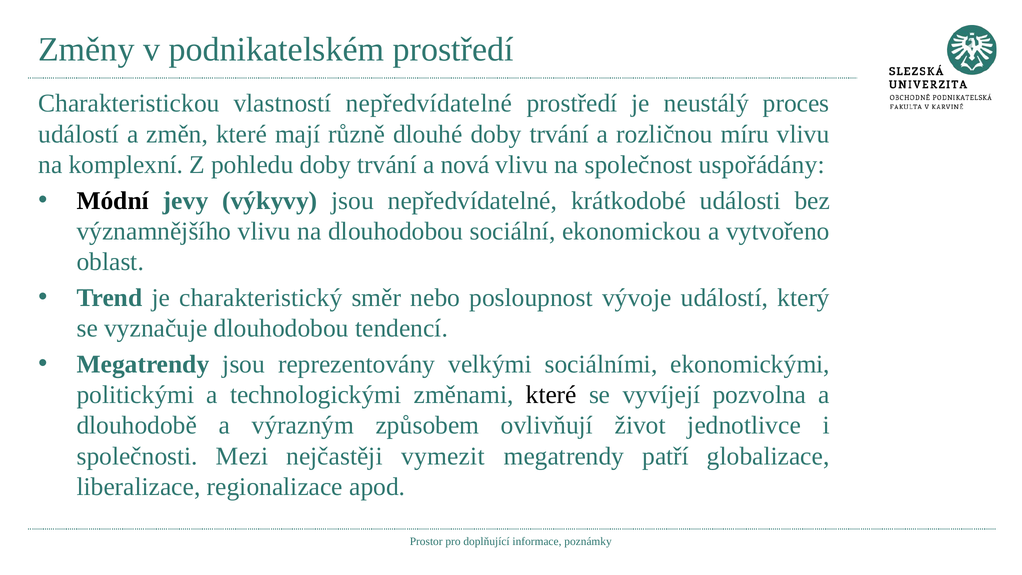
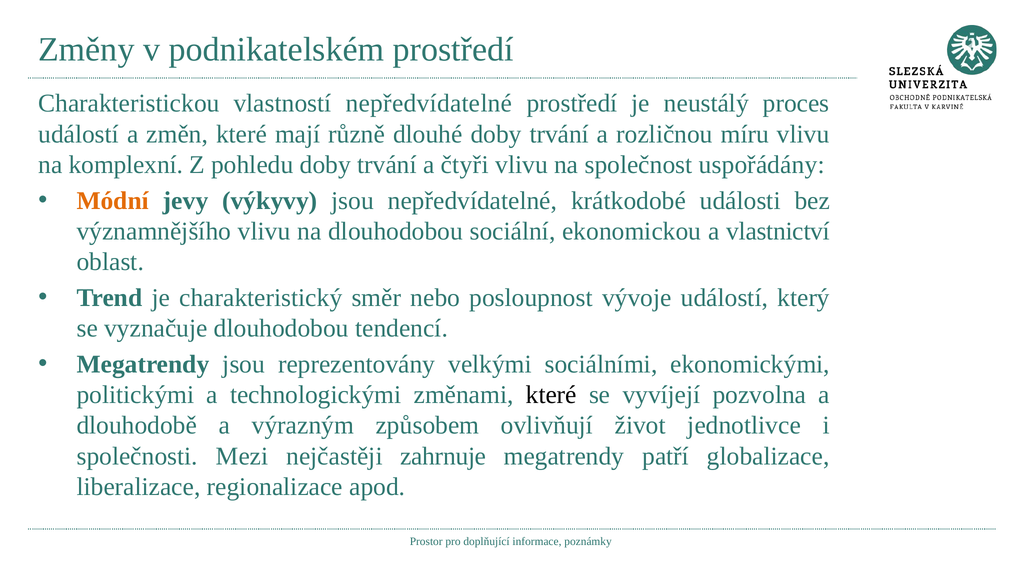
nová: nová -> čtyři
Módní colour: black -> orange
vytvořeno: vytvořeno -> vlastnictví
vymezit: vymezit -> zahrnuje
